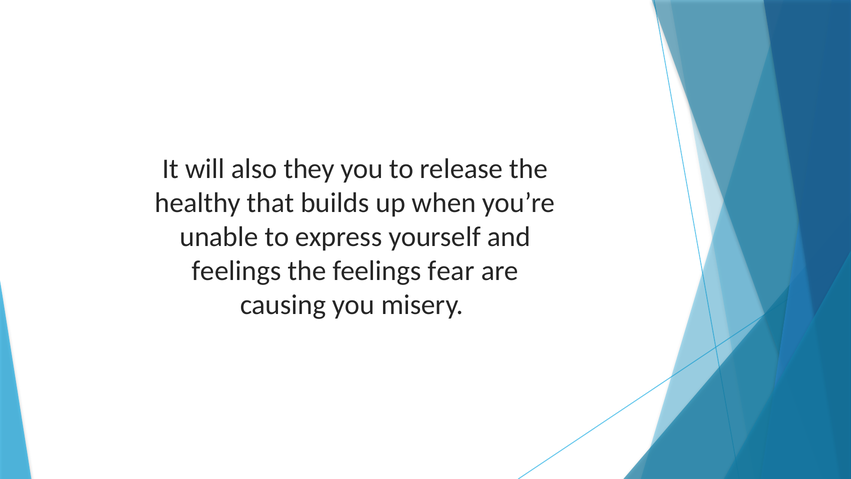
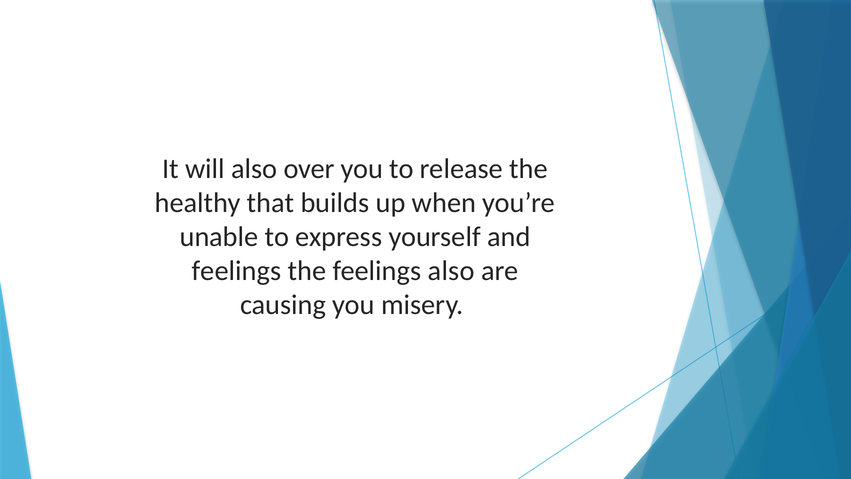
they: they -> over
feelings fear: fear -> also
